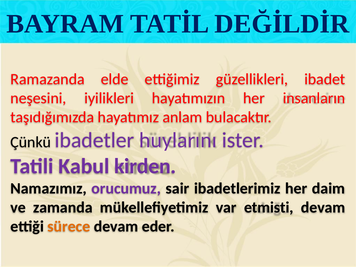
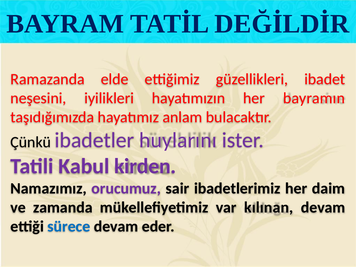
insanların: insanların -> bayramın
etmisti: etmisti -> kılınan
sürece colour: orange -> blue
